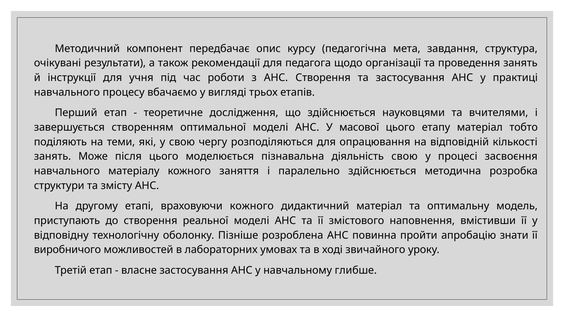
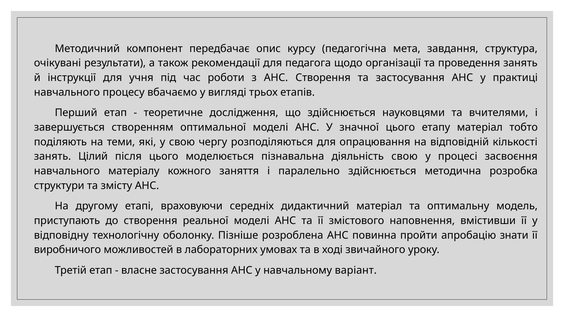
масової: масової -> значної
Може: Може -> Цілий
враховуючи кожного: кожного -> середніх
глибше: глибше -> варіант
